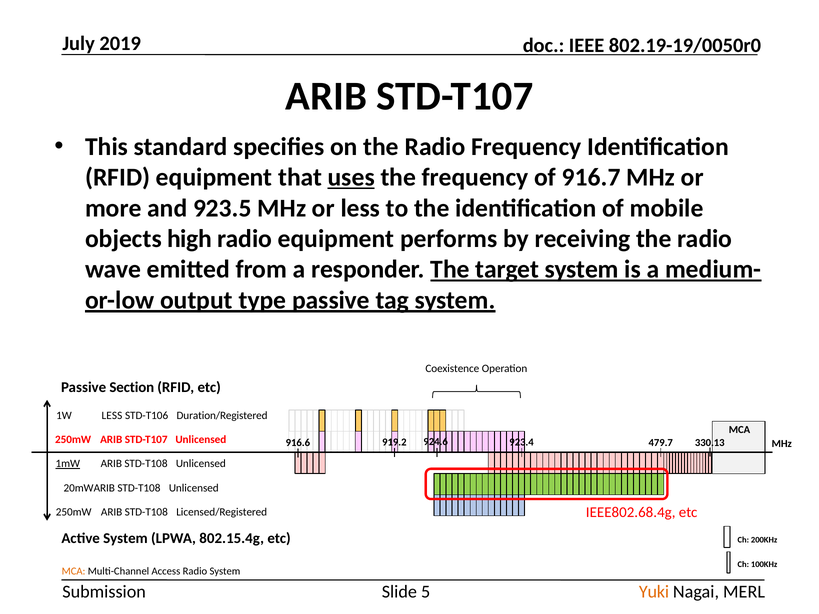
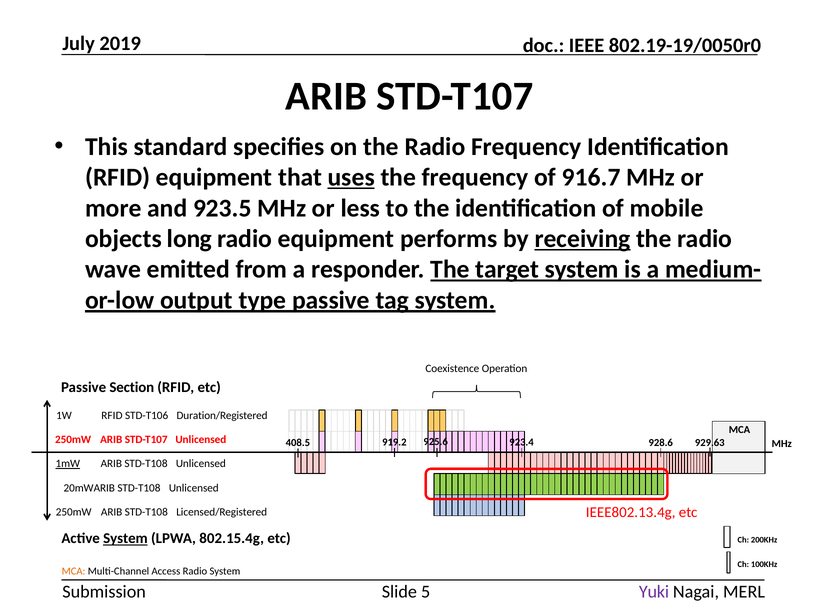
high: high -> long
receiving underline: none -> present
1W LESS: LESS -> RFID
916.6: 916.6 -> 408.5
924.6: 924.6 -> 925.6
479.7: 479.7 -> 928.6
330.13: 330.13 -> 929.63
IEEE802.68.4g: IEEE802.68.4g -> IEEE802.13.4g
System at (125, 539) underline: none -> present
Yuki colour: orange -> purple
